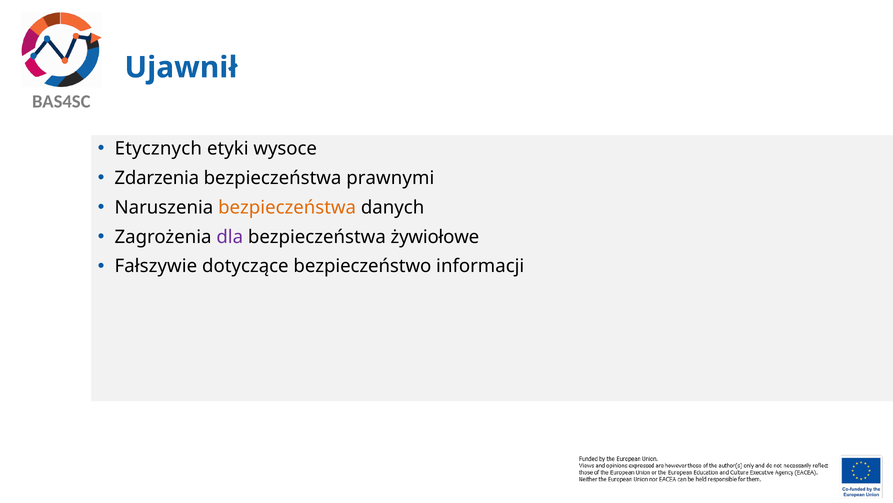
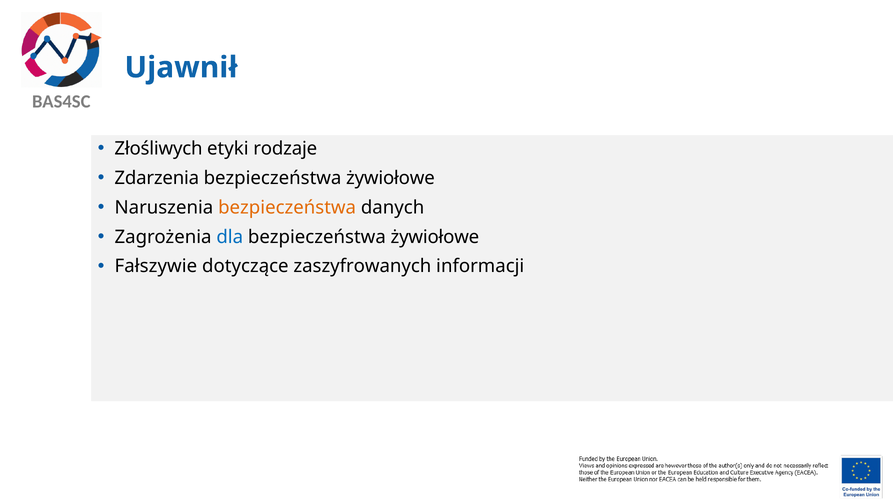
Etycznych: Etycznych -> Złośliwych
wysoce: wysoce -> rodzaje
prawnymi at (390, 178): prawnymi -> żywiołowe
dla colour: purple -> blue
bezpieczeństwo: bezpieczeństwo -> zaszyfrowanych
